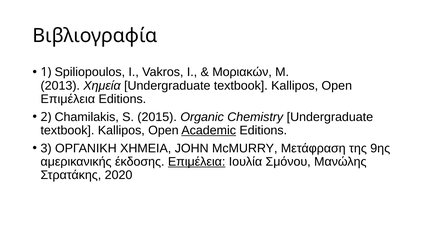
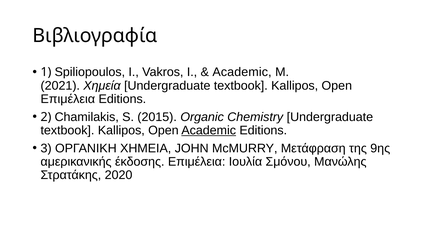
Μοριακών at (242, 72): Μοριακών -> Academic
2013: 2013 -> 2021
Επιμέλεια at (197, 162) underline: present -> none
